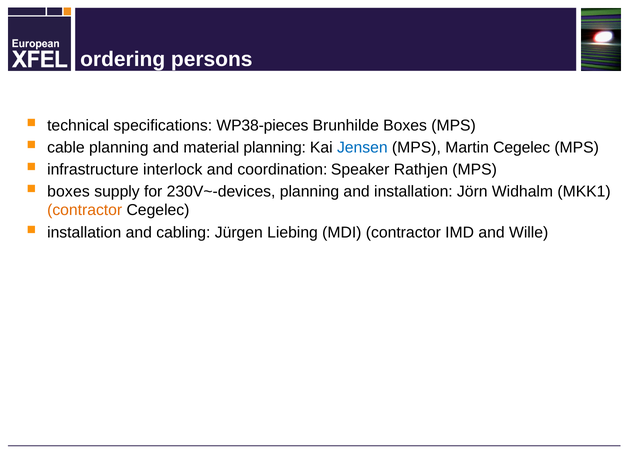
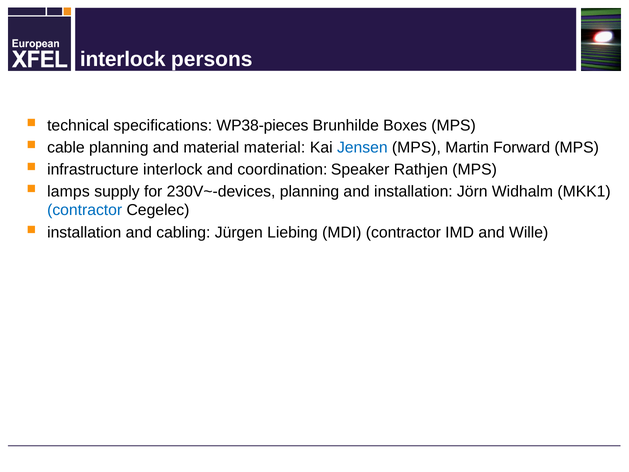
ordering at (123, 59): ordering -> interlock
material planning: planning -> material
Martin Cegelec: Cegelec -> Forward
boxes at (68, 191): boxes -> lamps
contractor at (85, 210) colour: orange -> blue
